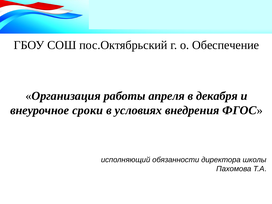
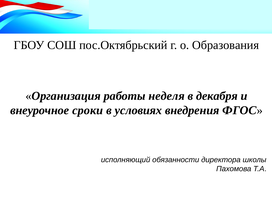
Обеспечение: Обеспечение -> Образования
апреля: апреля -> неделя
